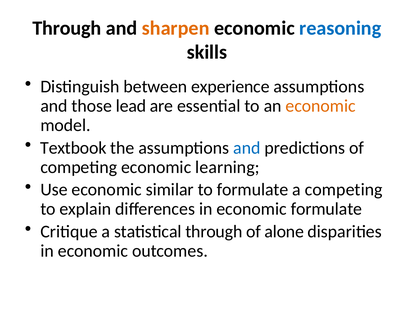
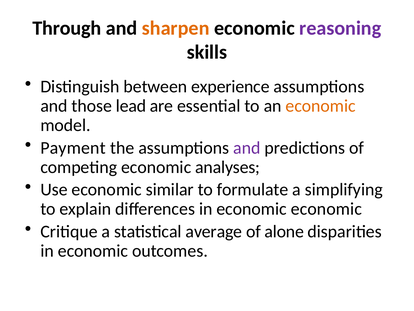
reasoning colour: blue -> purple
Textbook: Textbook -> Payment
and at (247, 148) colour: blue -> purple
learning: learning -> analyses
a competing: competing -> simplifying
economic formulate: formulate -> economic
statistical through: through -> average
